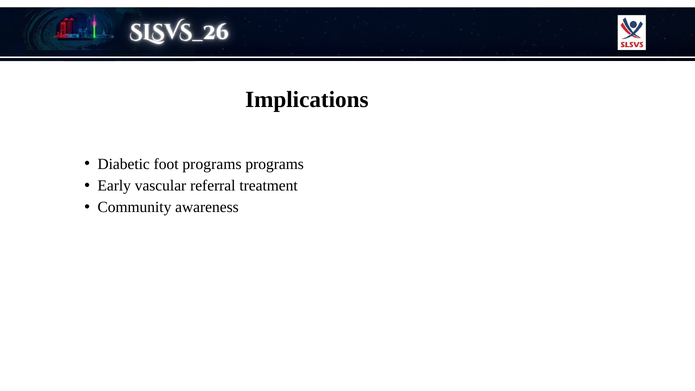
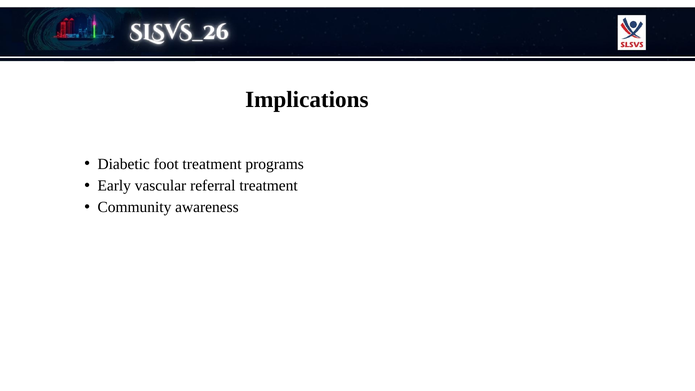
foot programs: programs -> treatment
